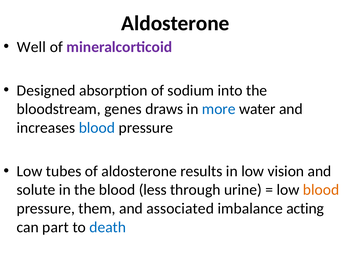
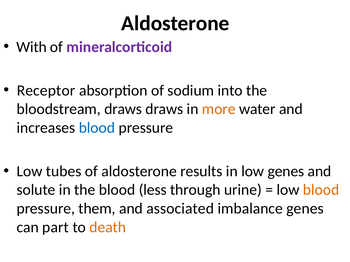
Well: Well -> With
Designed: Designed -> Receptor
bloodstream genes: genes -> draws
more colour: blue -> orange
low vision: vision -> genes
imbalance acting: acting -> genes
death colour: blue -> orange
